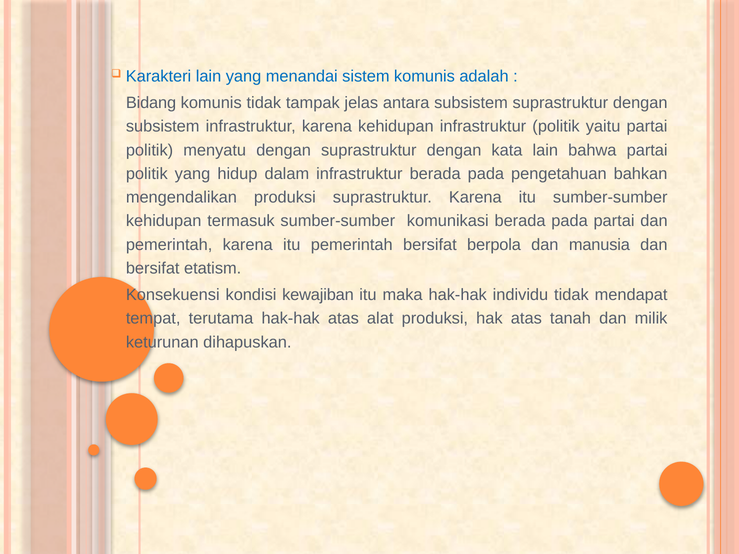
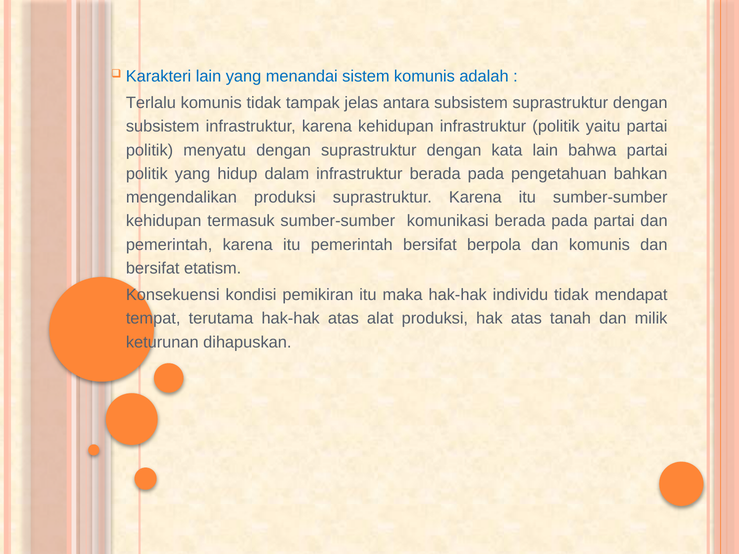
Bidang: Bidang -> Terlalu
dan manusia: manusia -> komunis
kewajiban: kewajiban -> pemikiran
